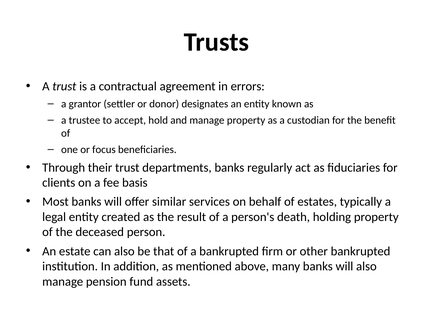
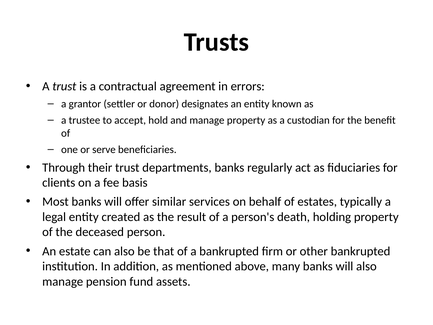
focus: focus -> serve
